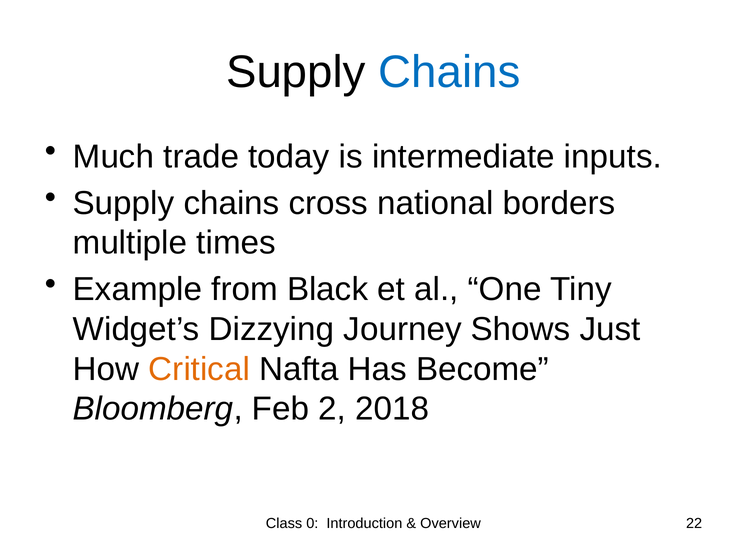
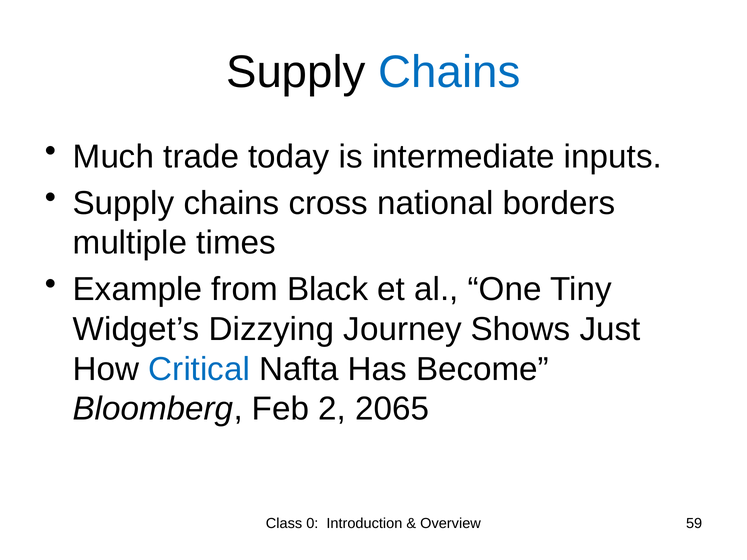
Critical colour: orange -> blue
2018: 2018 -> 2065
22: 22 -> 59
